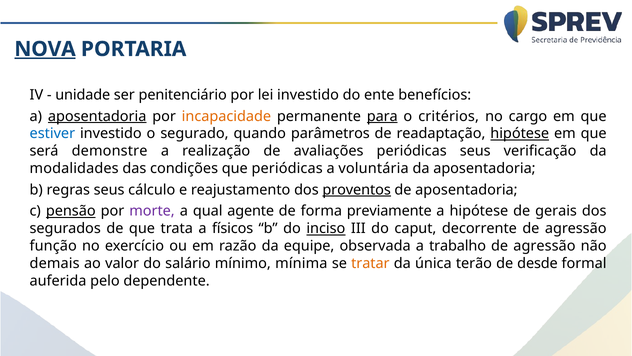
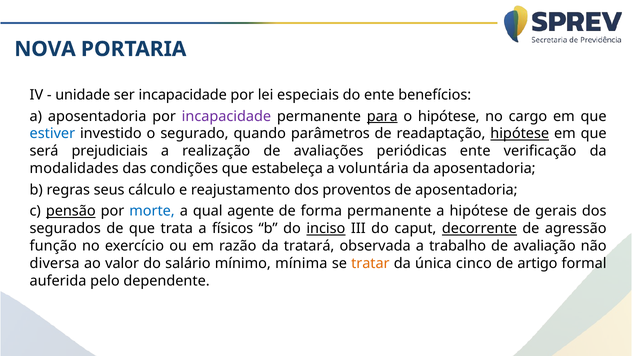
NOVA underline: present -> none
ser penitenciário: penitenciário -> incapacidade
lei investido: investido -> especiais
aposentadoria at (97, 116) underline: present -> none
incapacidade at (226, 116) colour: orange -> purple
o critérios: critérios -> hipótese
demonstre: demonstre -> prejudiciais
periódicas seus: seus -> ente
que periódicas: periódicas -> estabeleça
proventos underline: present -> none
morte colour: purple -> blue
forma previamente: previamente -> permanente
decorrente underline: none -> present
equipe: equipe -> tratará
agressão at (544, 246): agressão -> avaliação
demais: demais -> diversa
terão: terão -> cinco
desde: desde -> artigo
